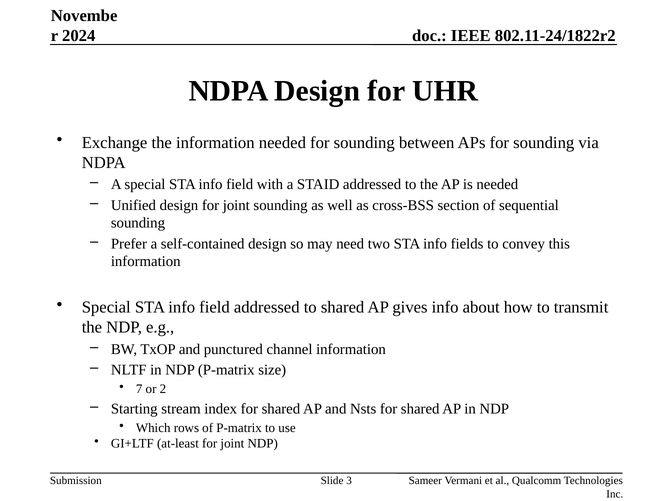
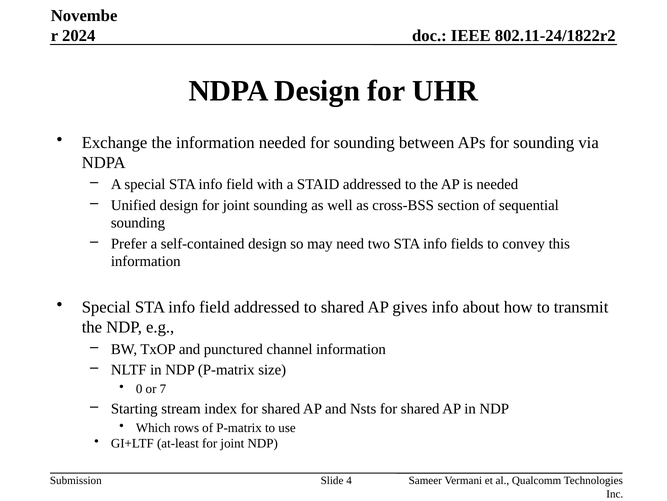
7: 7 -> 0
2: 2 -> 7
3: 3 -> 4
